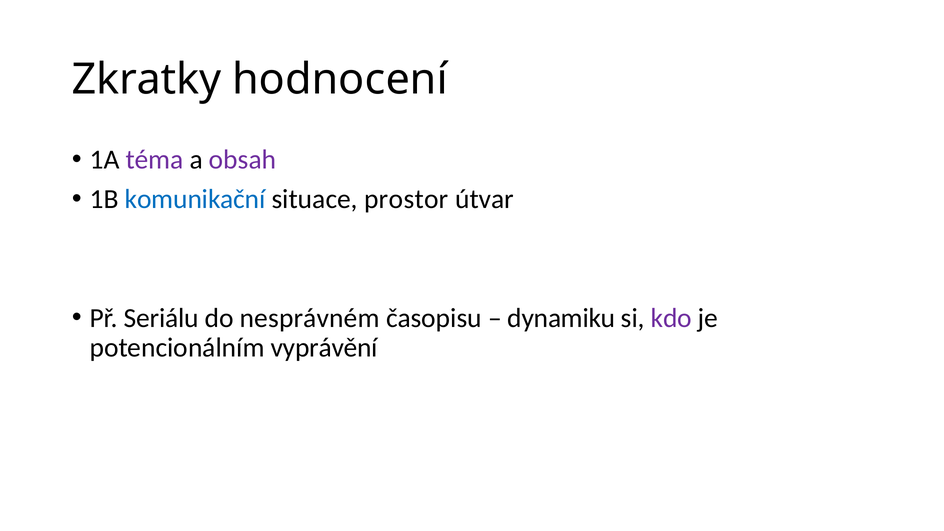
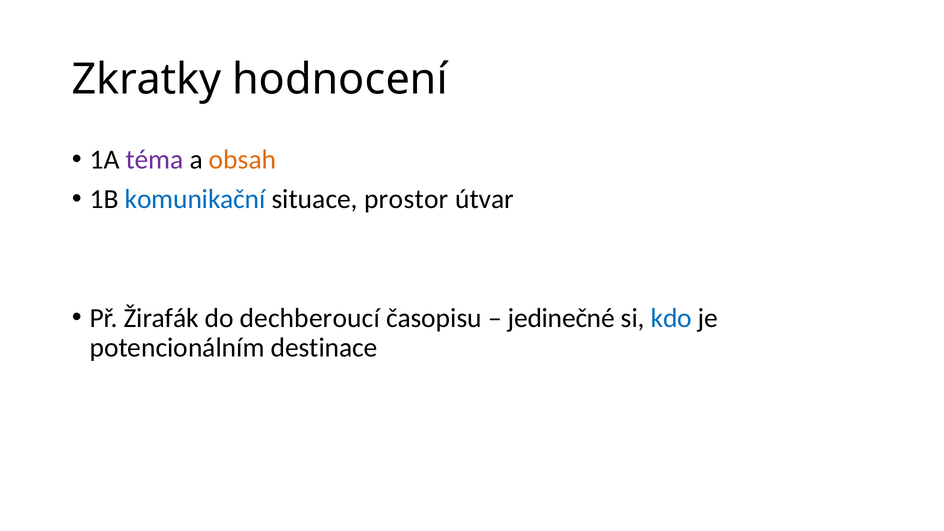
obsah colour: purple -> orange
Seriálu: Seriálu -> Žirafák
nesprávném: nesprávném -> dechberoucí
dynamiku: dynamiku -> jedinečné
kdo colour: purple -> blue
vyprávění: vyprávění -> destinace
